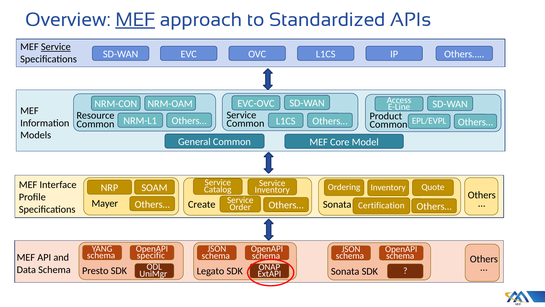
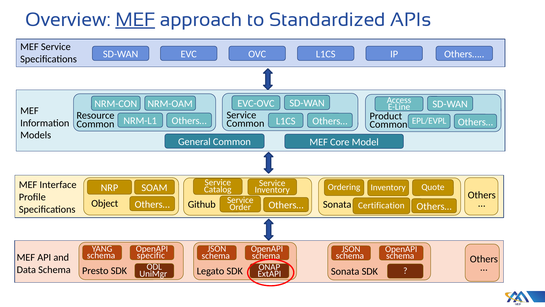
Service at (56, 47) underline: present -> none
Mayer: Mayer -> Object
Create: Create -> Github
